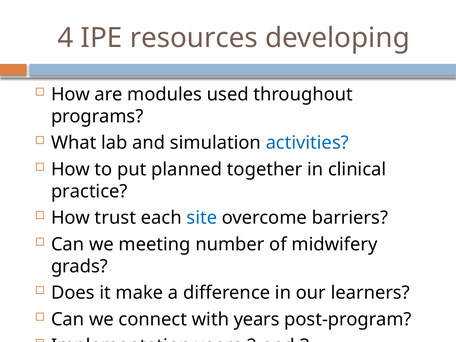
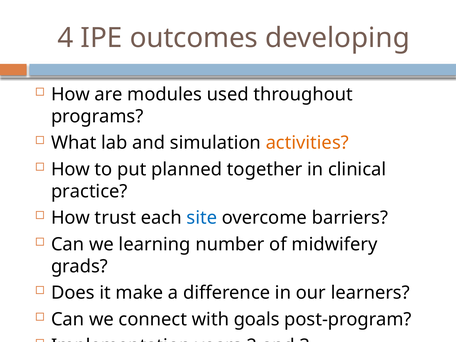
resources: resources -> outcomes
activities colour: blue -> orange
meeting: meeting -> learning
with years: years -> goals
